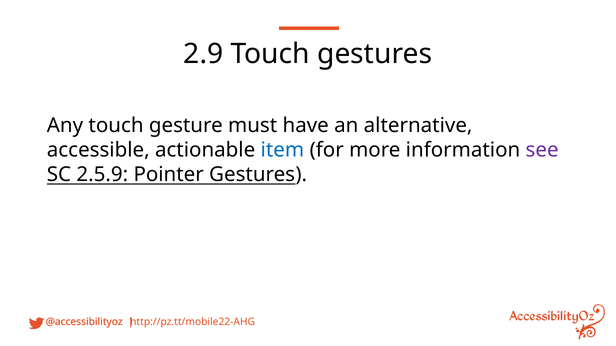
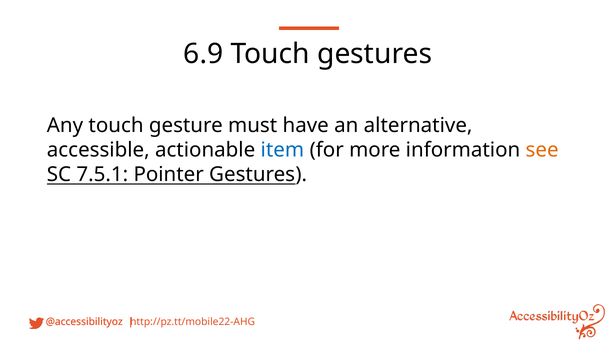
2.9: 2.9 -> 6.9
see colour: purple -> orange
2.5.9: 2.5.9 -> 7.5.1
